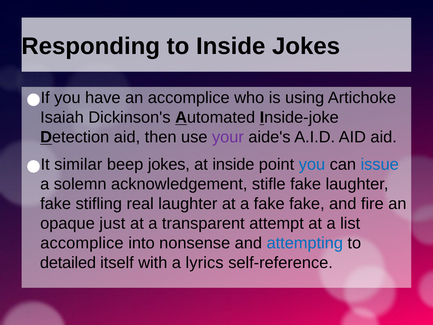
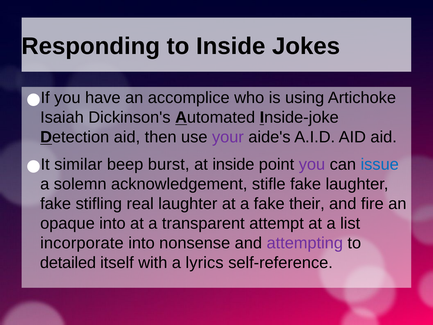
beep jokes: jokes -> burst
you at (312, 164) colour: blue -> purple
fake fake: fake -> their
opaque just: just -> into
accomplice at (82, 243): accomplice -> incorporate
attempting colour: blue -> purple
